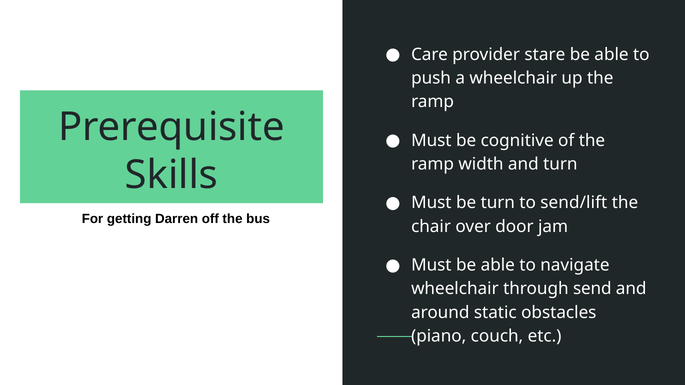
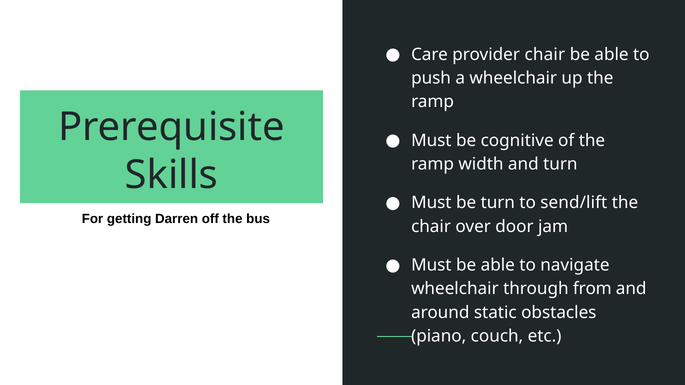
provider stare: stare -> chair
send: send -> from
